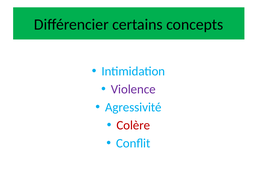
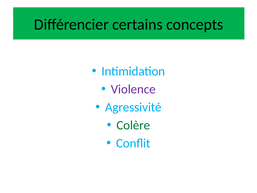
Colère colour: red -> green
